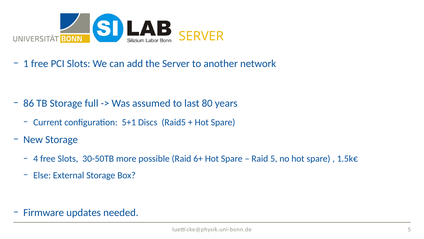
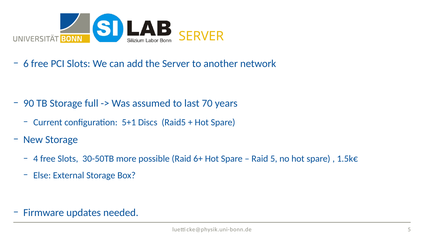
1: 1 -> 6
86: 86 -> 90
80: 80 -> 70
